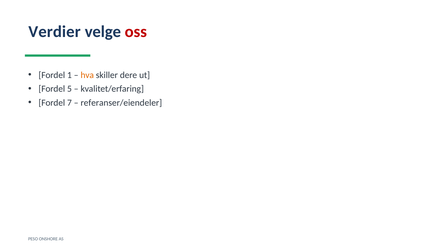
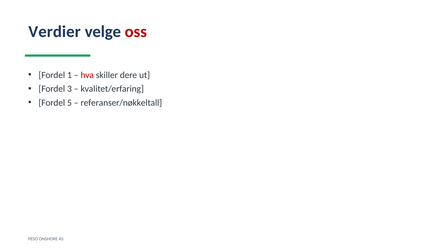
hva colour: orange -> red
5: 5 -> 3
7: 7 -> 5
referanser/eiendeler: referanser/eiendeler -> referanser/nøkkeltall
